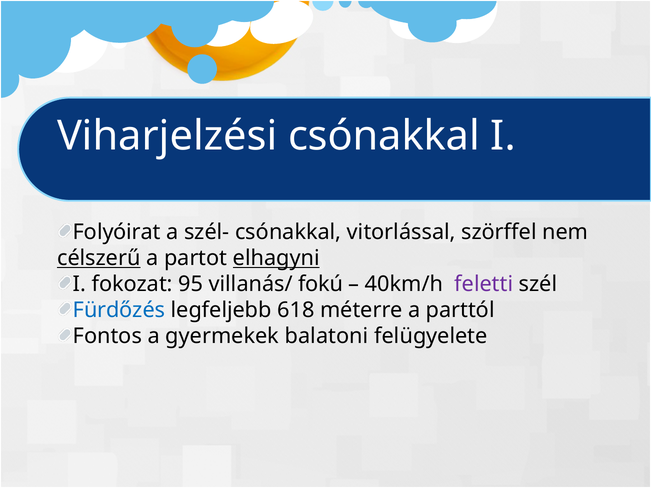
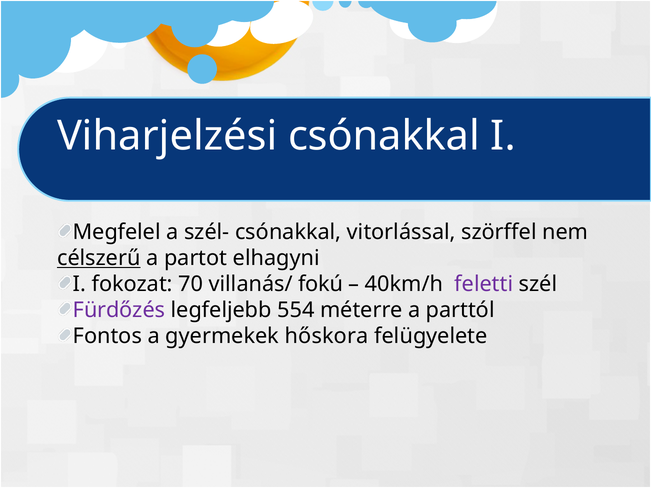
Folyóirat: Folyóirat -> Megfelel
elhagyni underline: present -> none
95: 95 -> 70
Fürdőzés colour: blue -> purple
618: 618 -> 554
balatoni: balatoni -> hőskora
